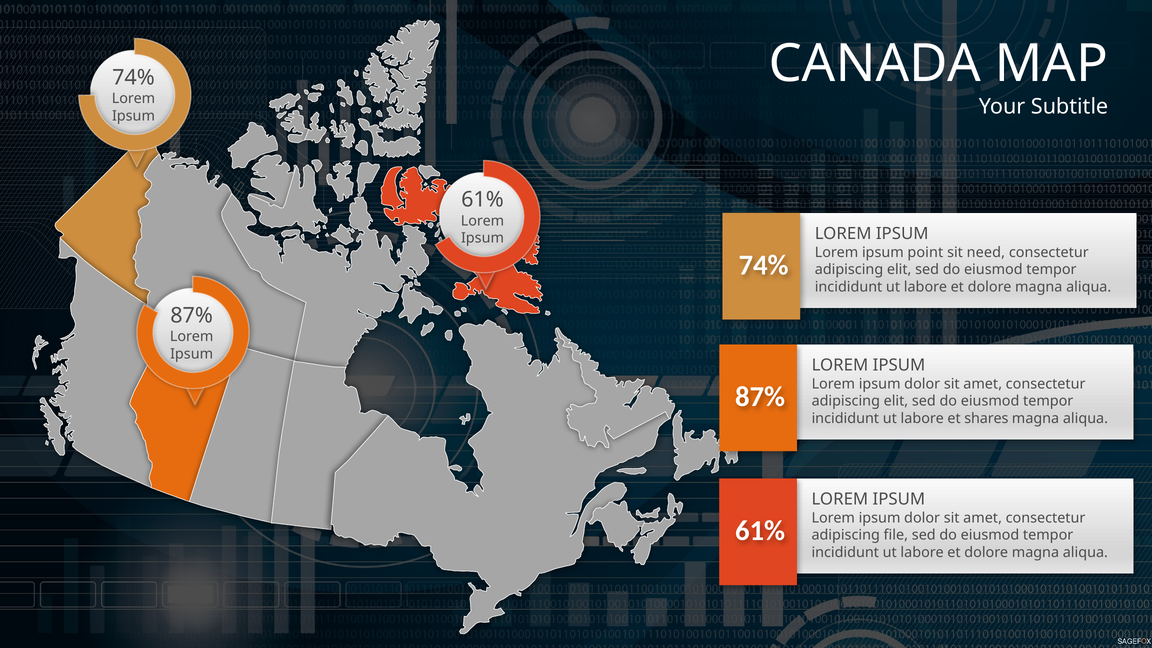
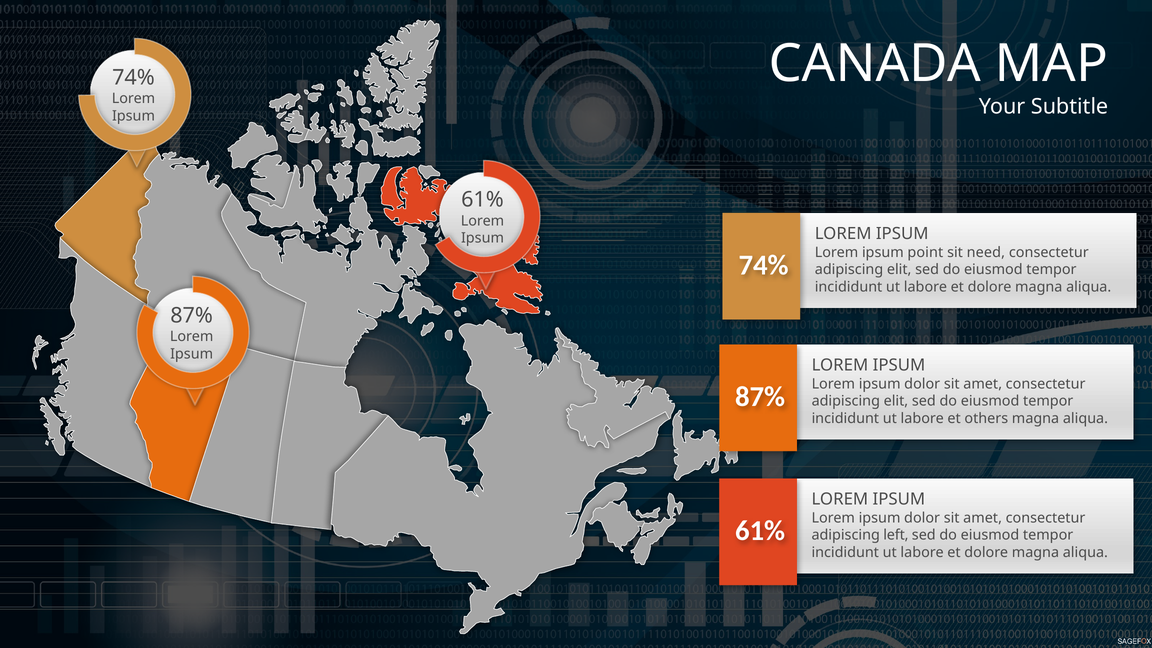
shares: shares -> others
file: file -> left
